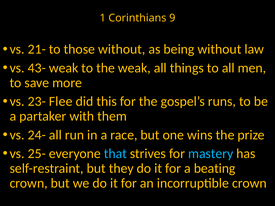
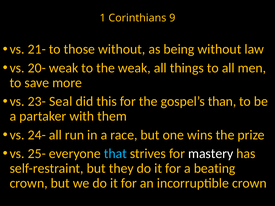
43-: 43- -> 20-
Flee: Flee -> Seal
runs: runs -> than
mastery colour: light blue -> white
